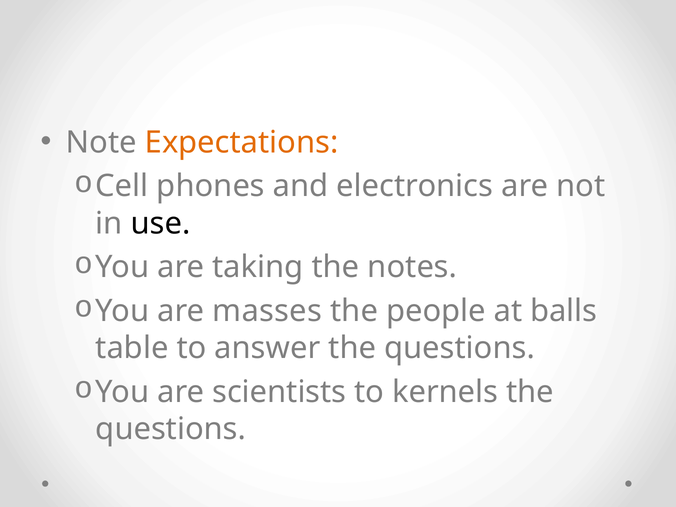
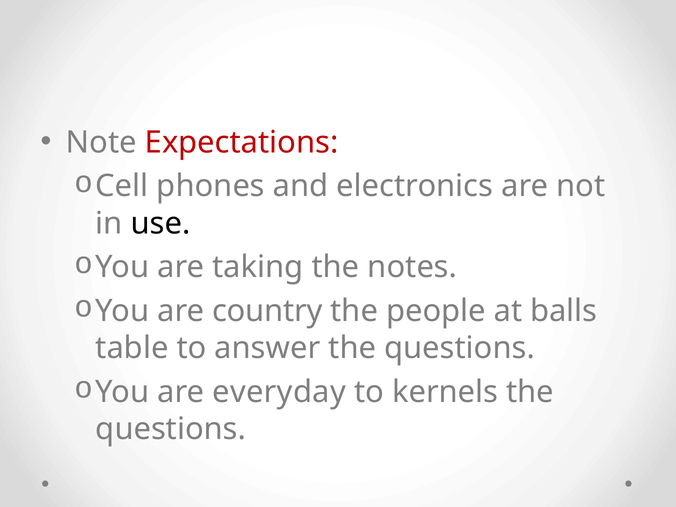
Expectations colour: orange -> red
masses: masses -> country
scientists: scientists -> everyday
